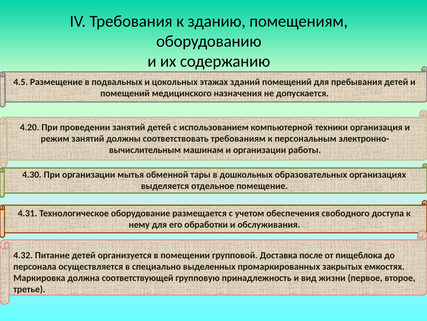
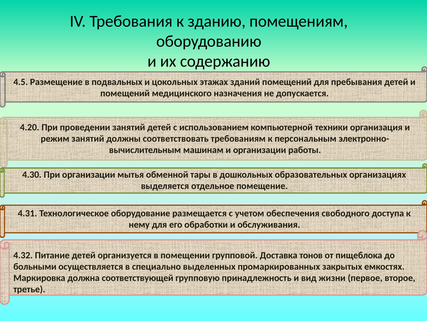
после: после -> тонов
персонала: персонала -> больными
